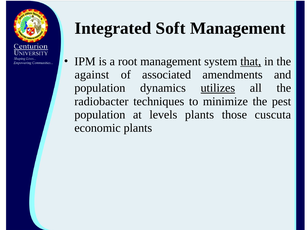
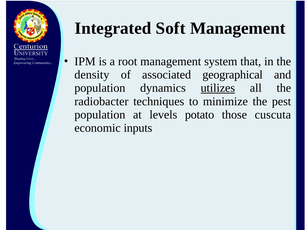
that underline: present -> none
against: against -> density
amendments: amendments -> geographical
levels plants: plants -> potato
economic plants: plants -> inputs
